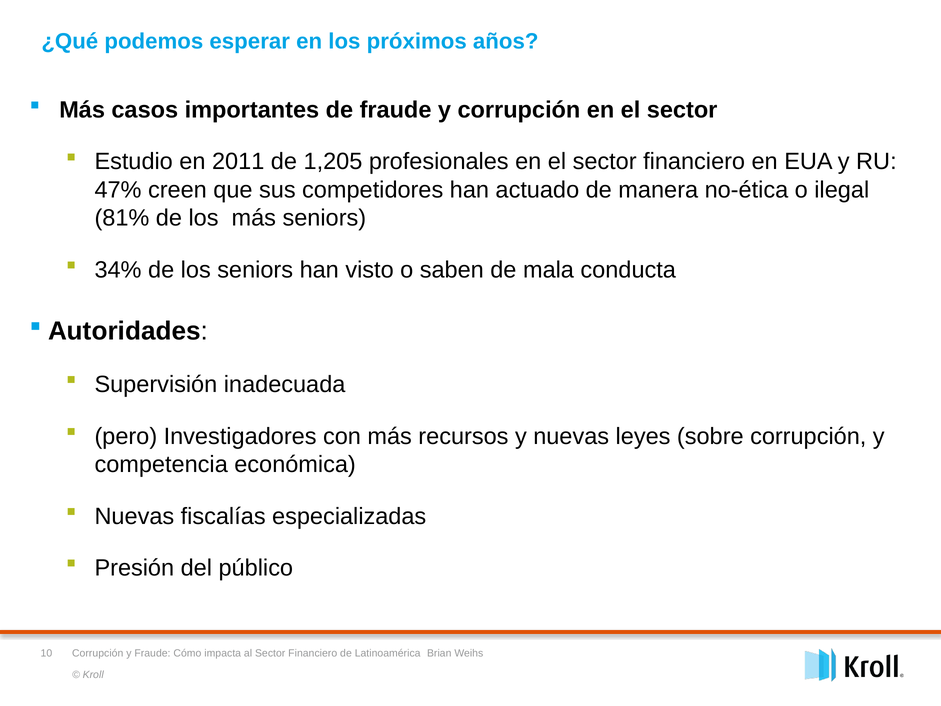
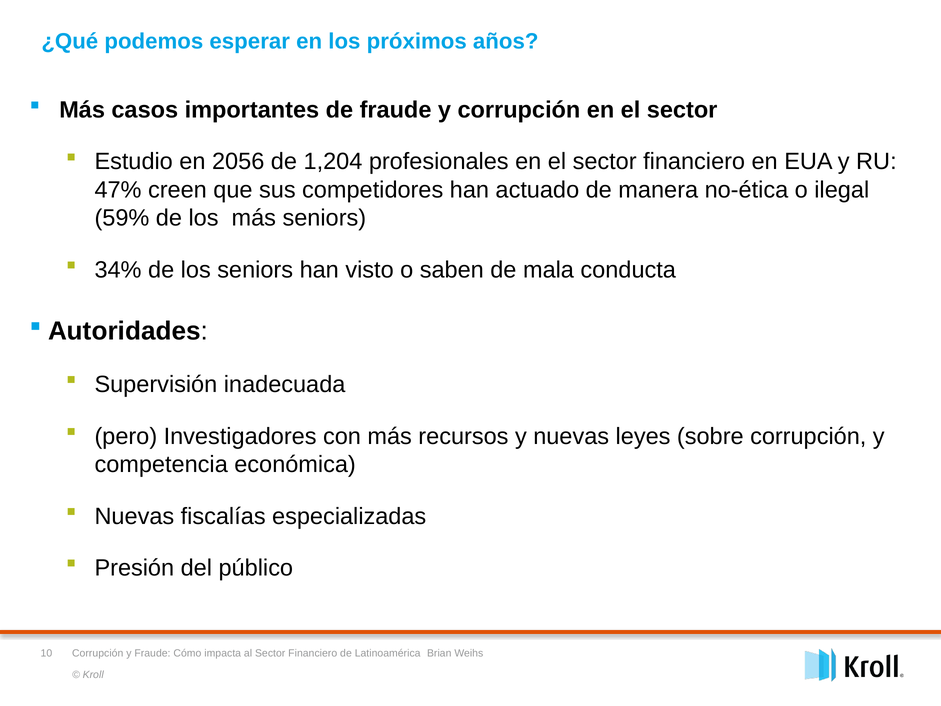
2011: 2011 -> 2056
1,205: 1,205 -> 1,204
81%: 81% -> 59%
